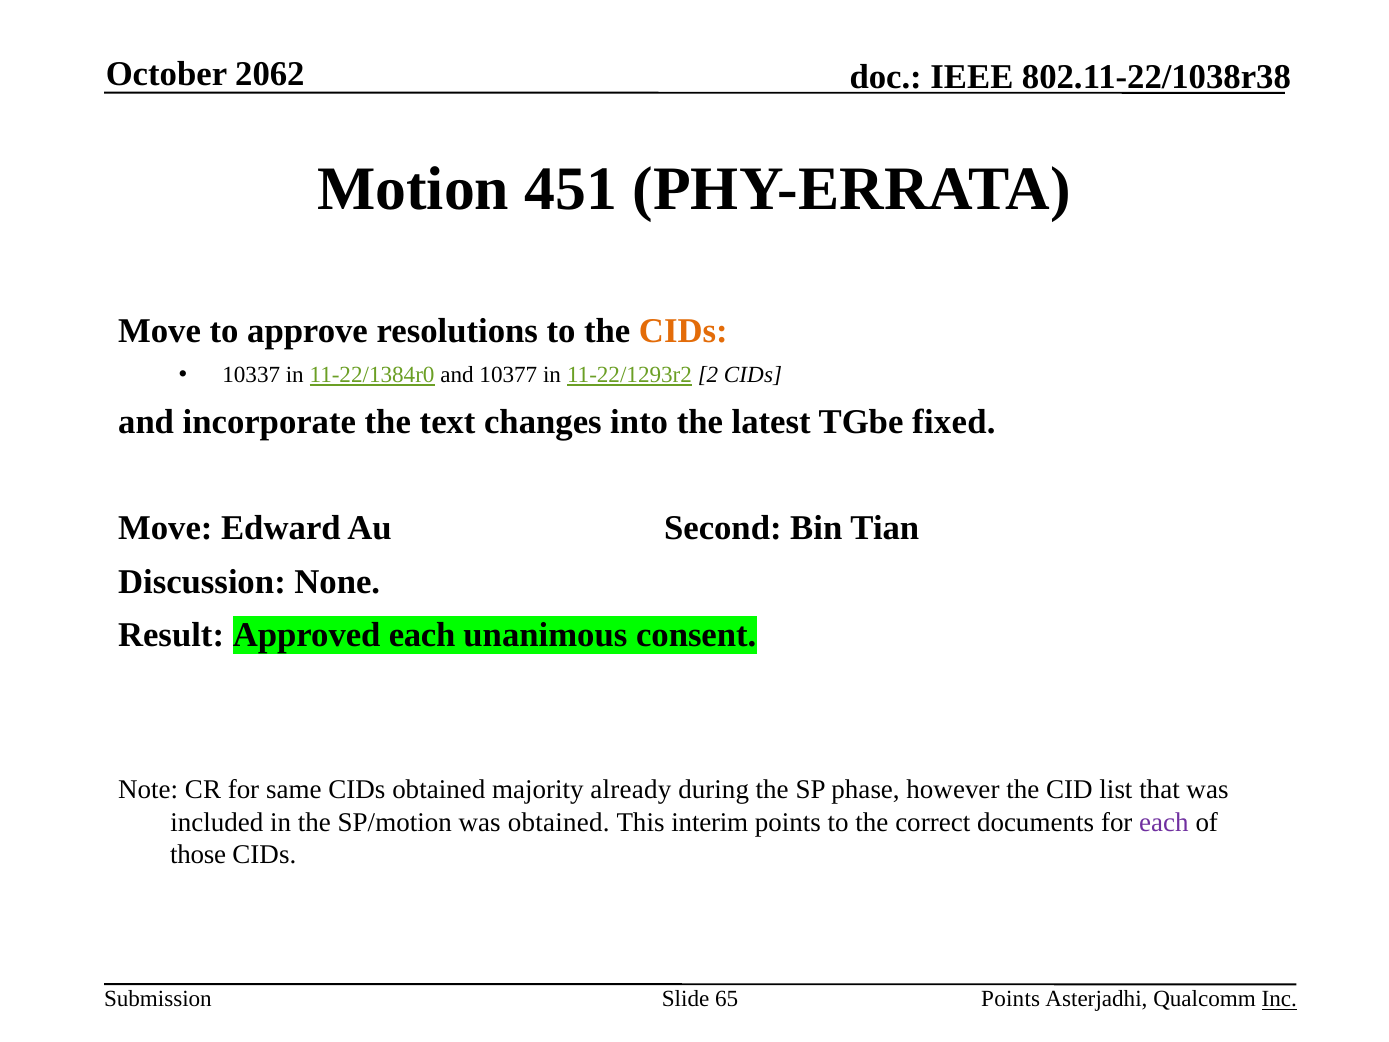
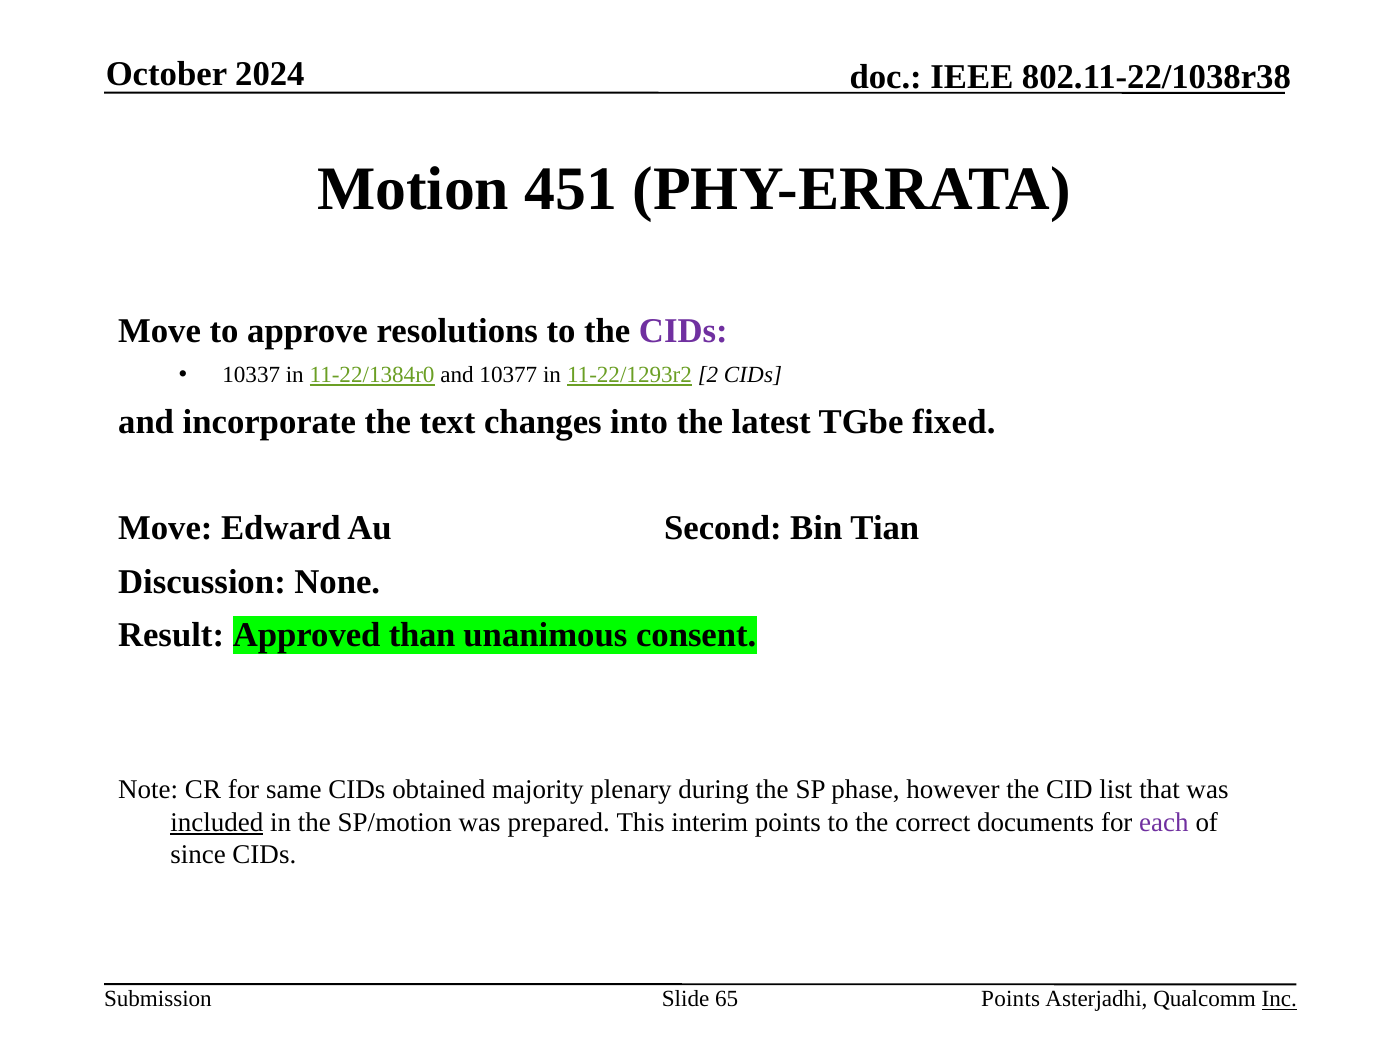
2062: 2062 -> 2024
CIDs at (683, 331) colour: orange -> purple
Approved each: each -> than
already: already -> plenary
included underline: none -> present
was obtained: obtained -> prepared
those: those -> since
